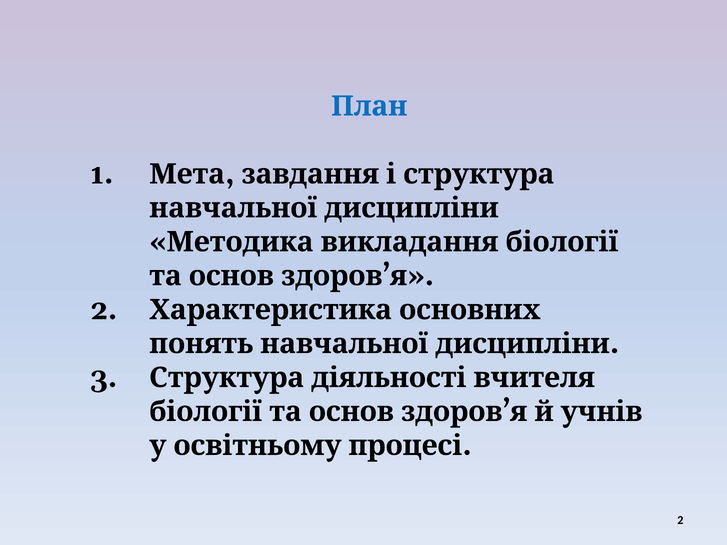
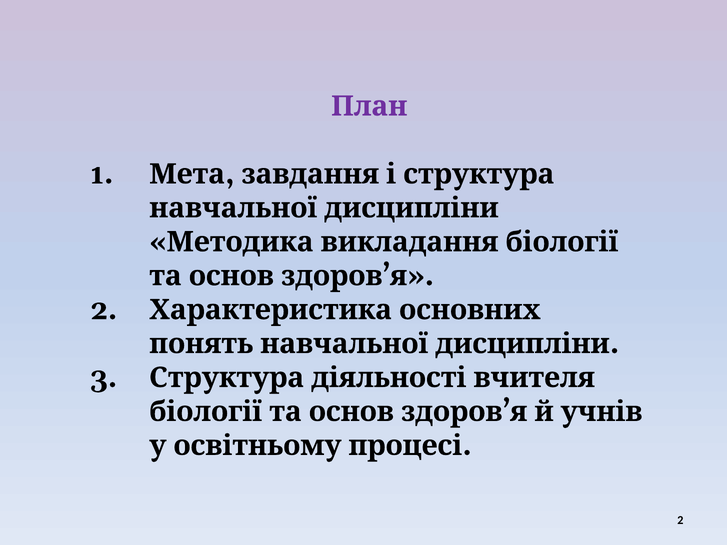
План colour: blue -> purple
